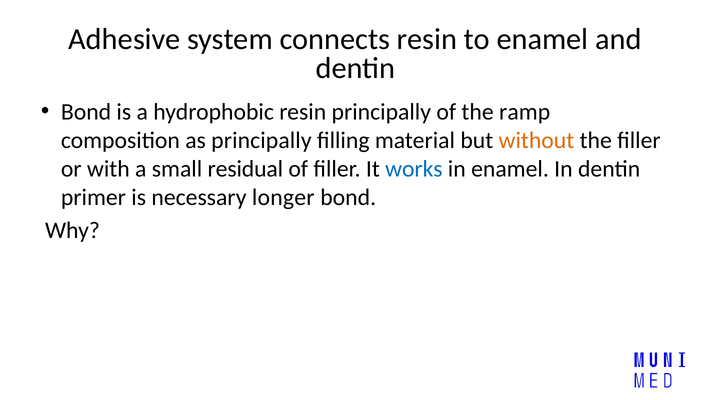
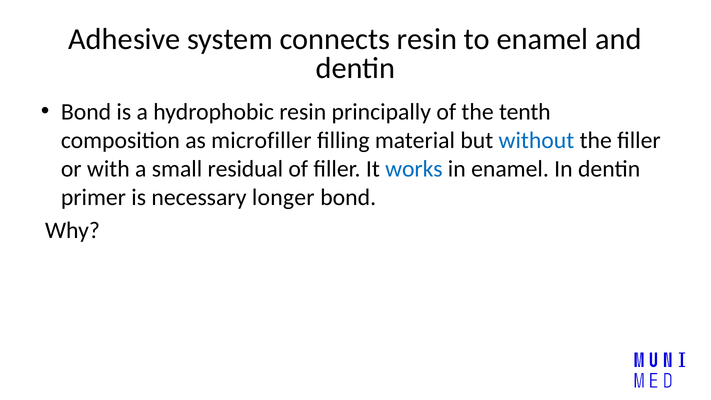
ramp: ramp -> tenth
as principally: principally -> microfiller
without colour: orange -> blue
